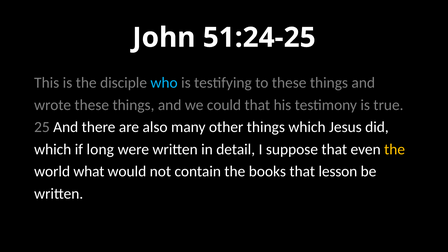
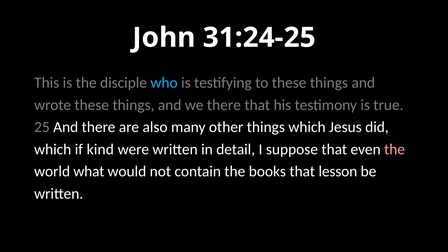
51:24-25: 51:24-25 -> 31:24-25
we could: could -> there
long: long -> kind
the at (395, 149) colour: yellow -> pink
